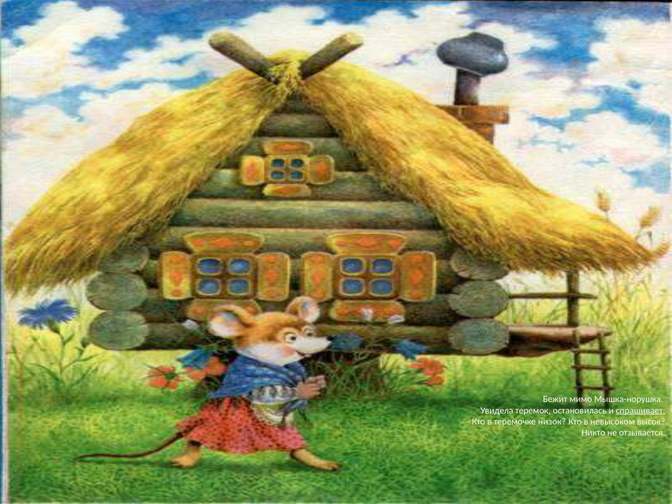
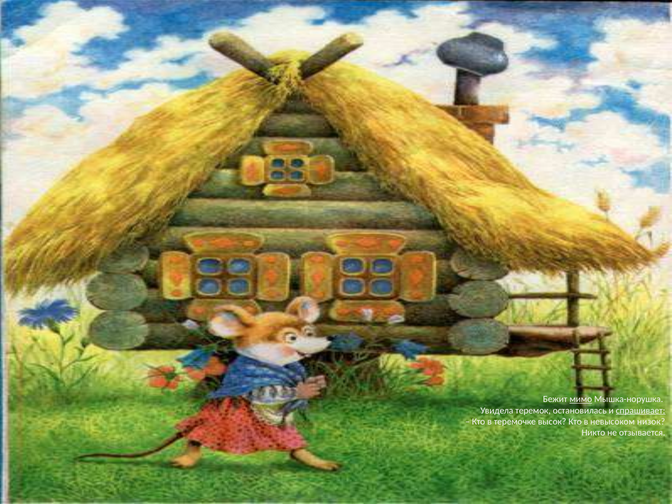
мимо underline: none -> present
низок: низок -> высок
высок: высок -> низок
